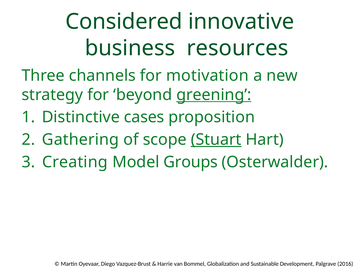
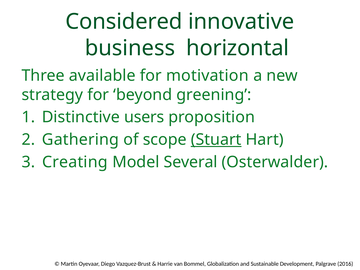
resources: resources -> horizontal
channels: channels -> available
greening underline: present -> none
cases: cases -> users
Groups: Groups -> Several
